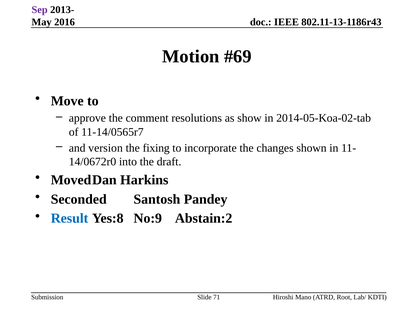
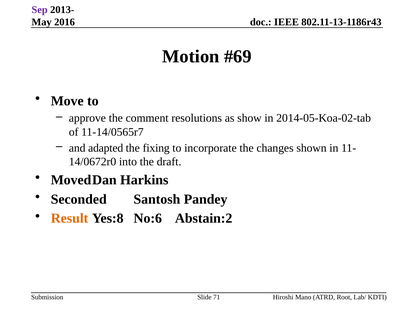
version: version -> adapted
Result colour: blue -> orange
No:9: No:9 -> No:6
